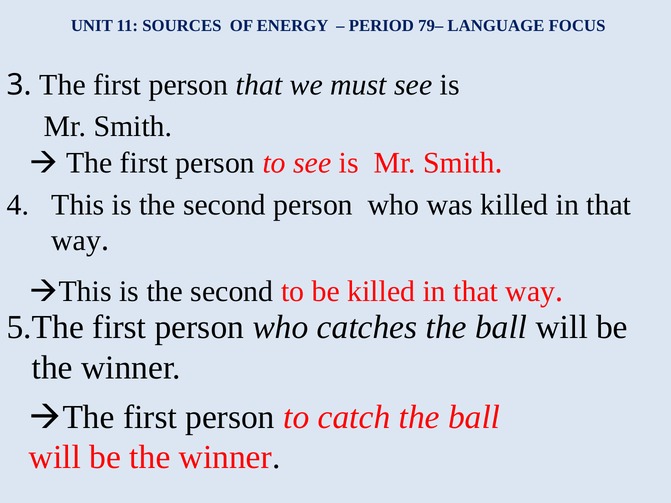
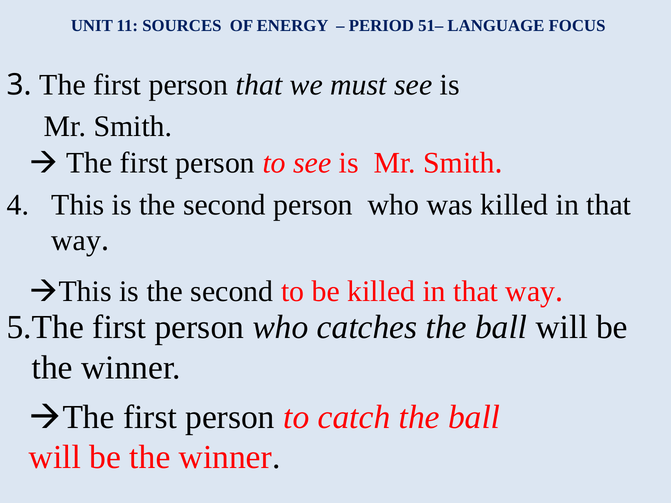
79–: 79– -> 51–
